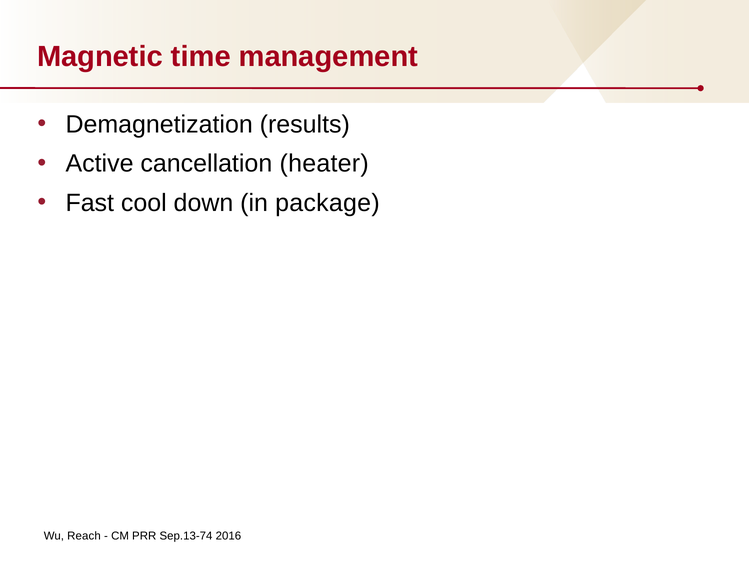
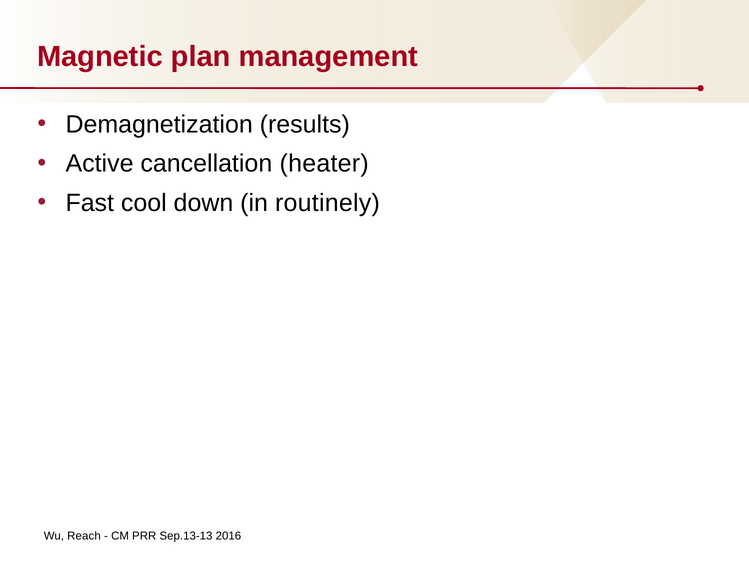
time: time -> plan
package: package -> routinely
Sep.13-74: Sep.13-74 -> Sep.13-13
